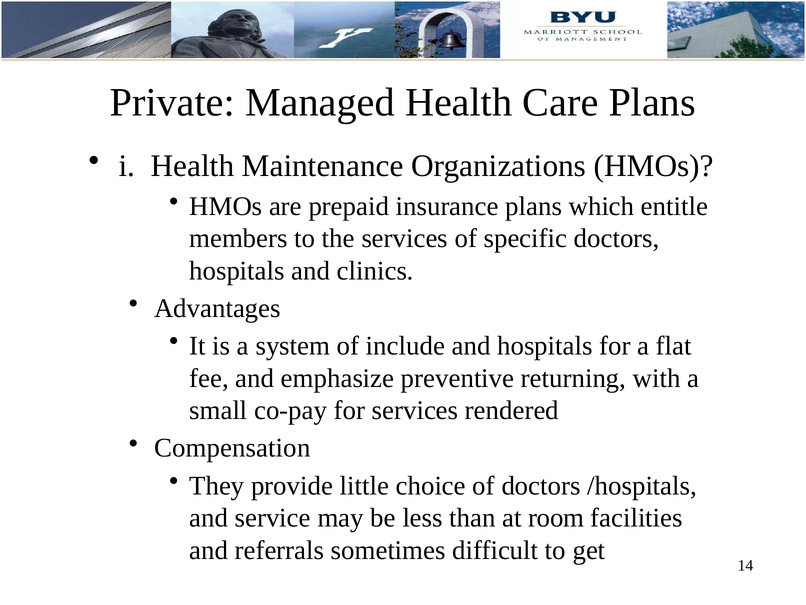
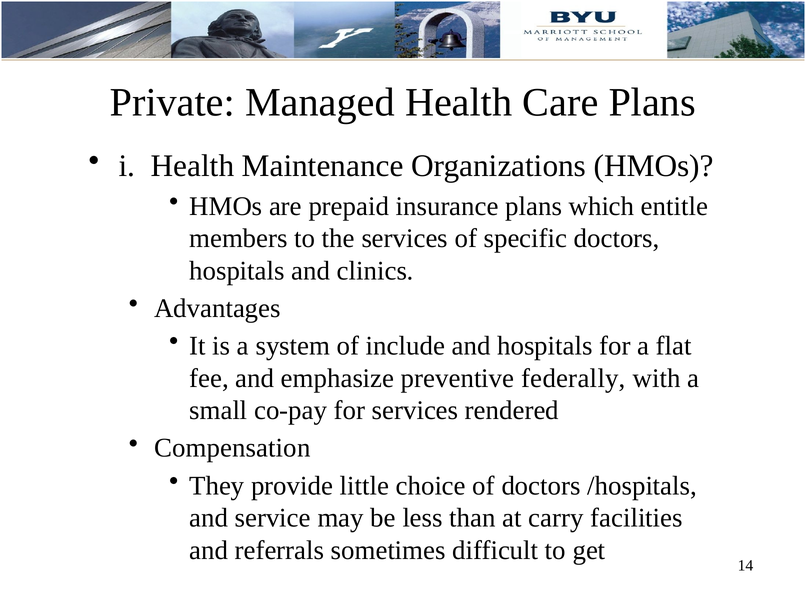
returning: returning -> federally
room: room -> carry
